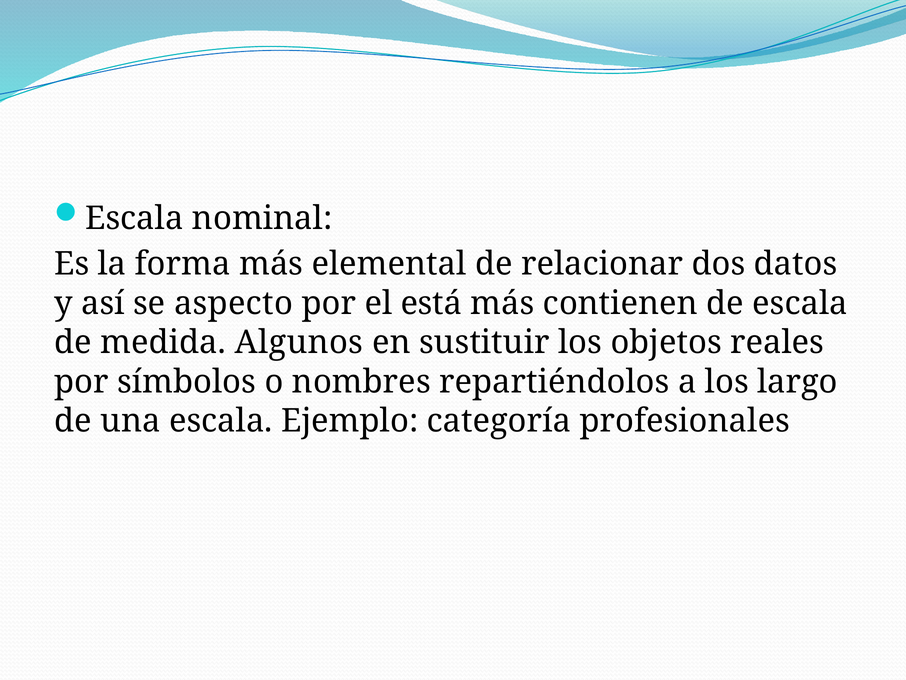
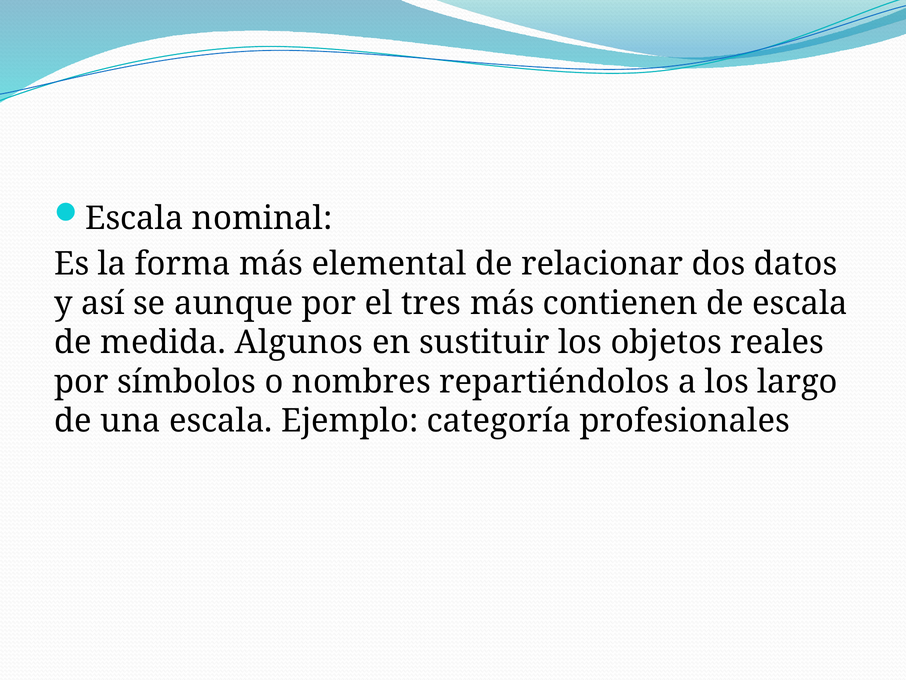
aspecto: aspecto -> aunque
está: está -> tres
